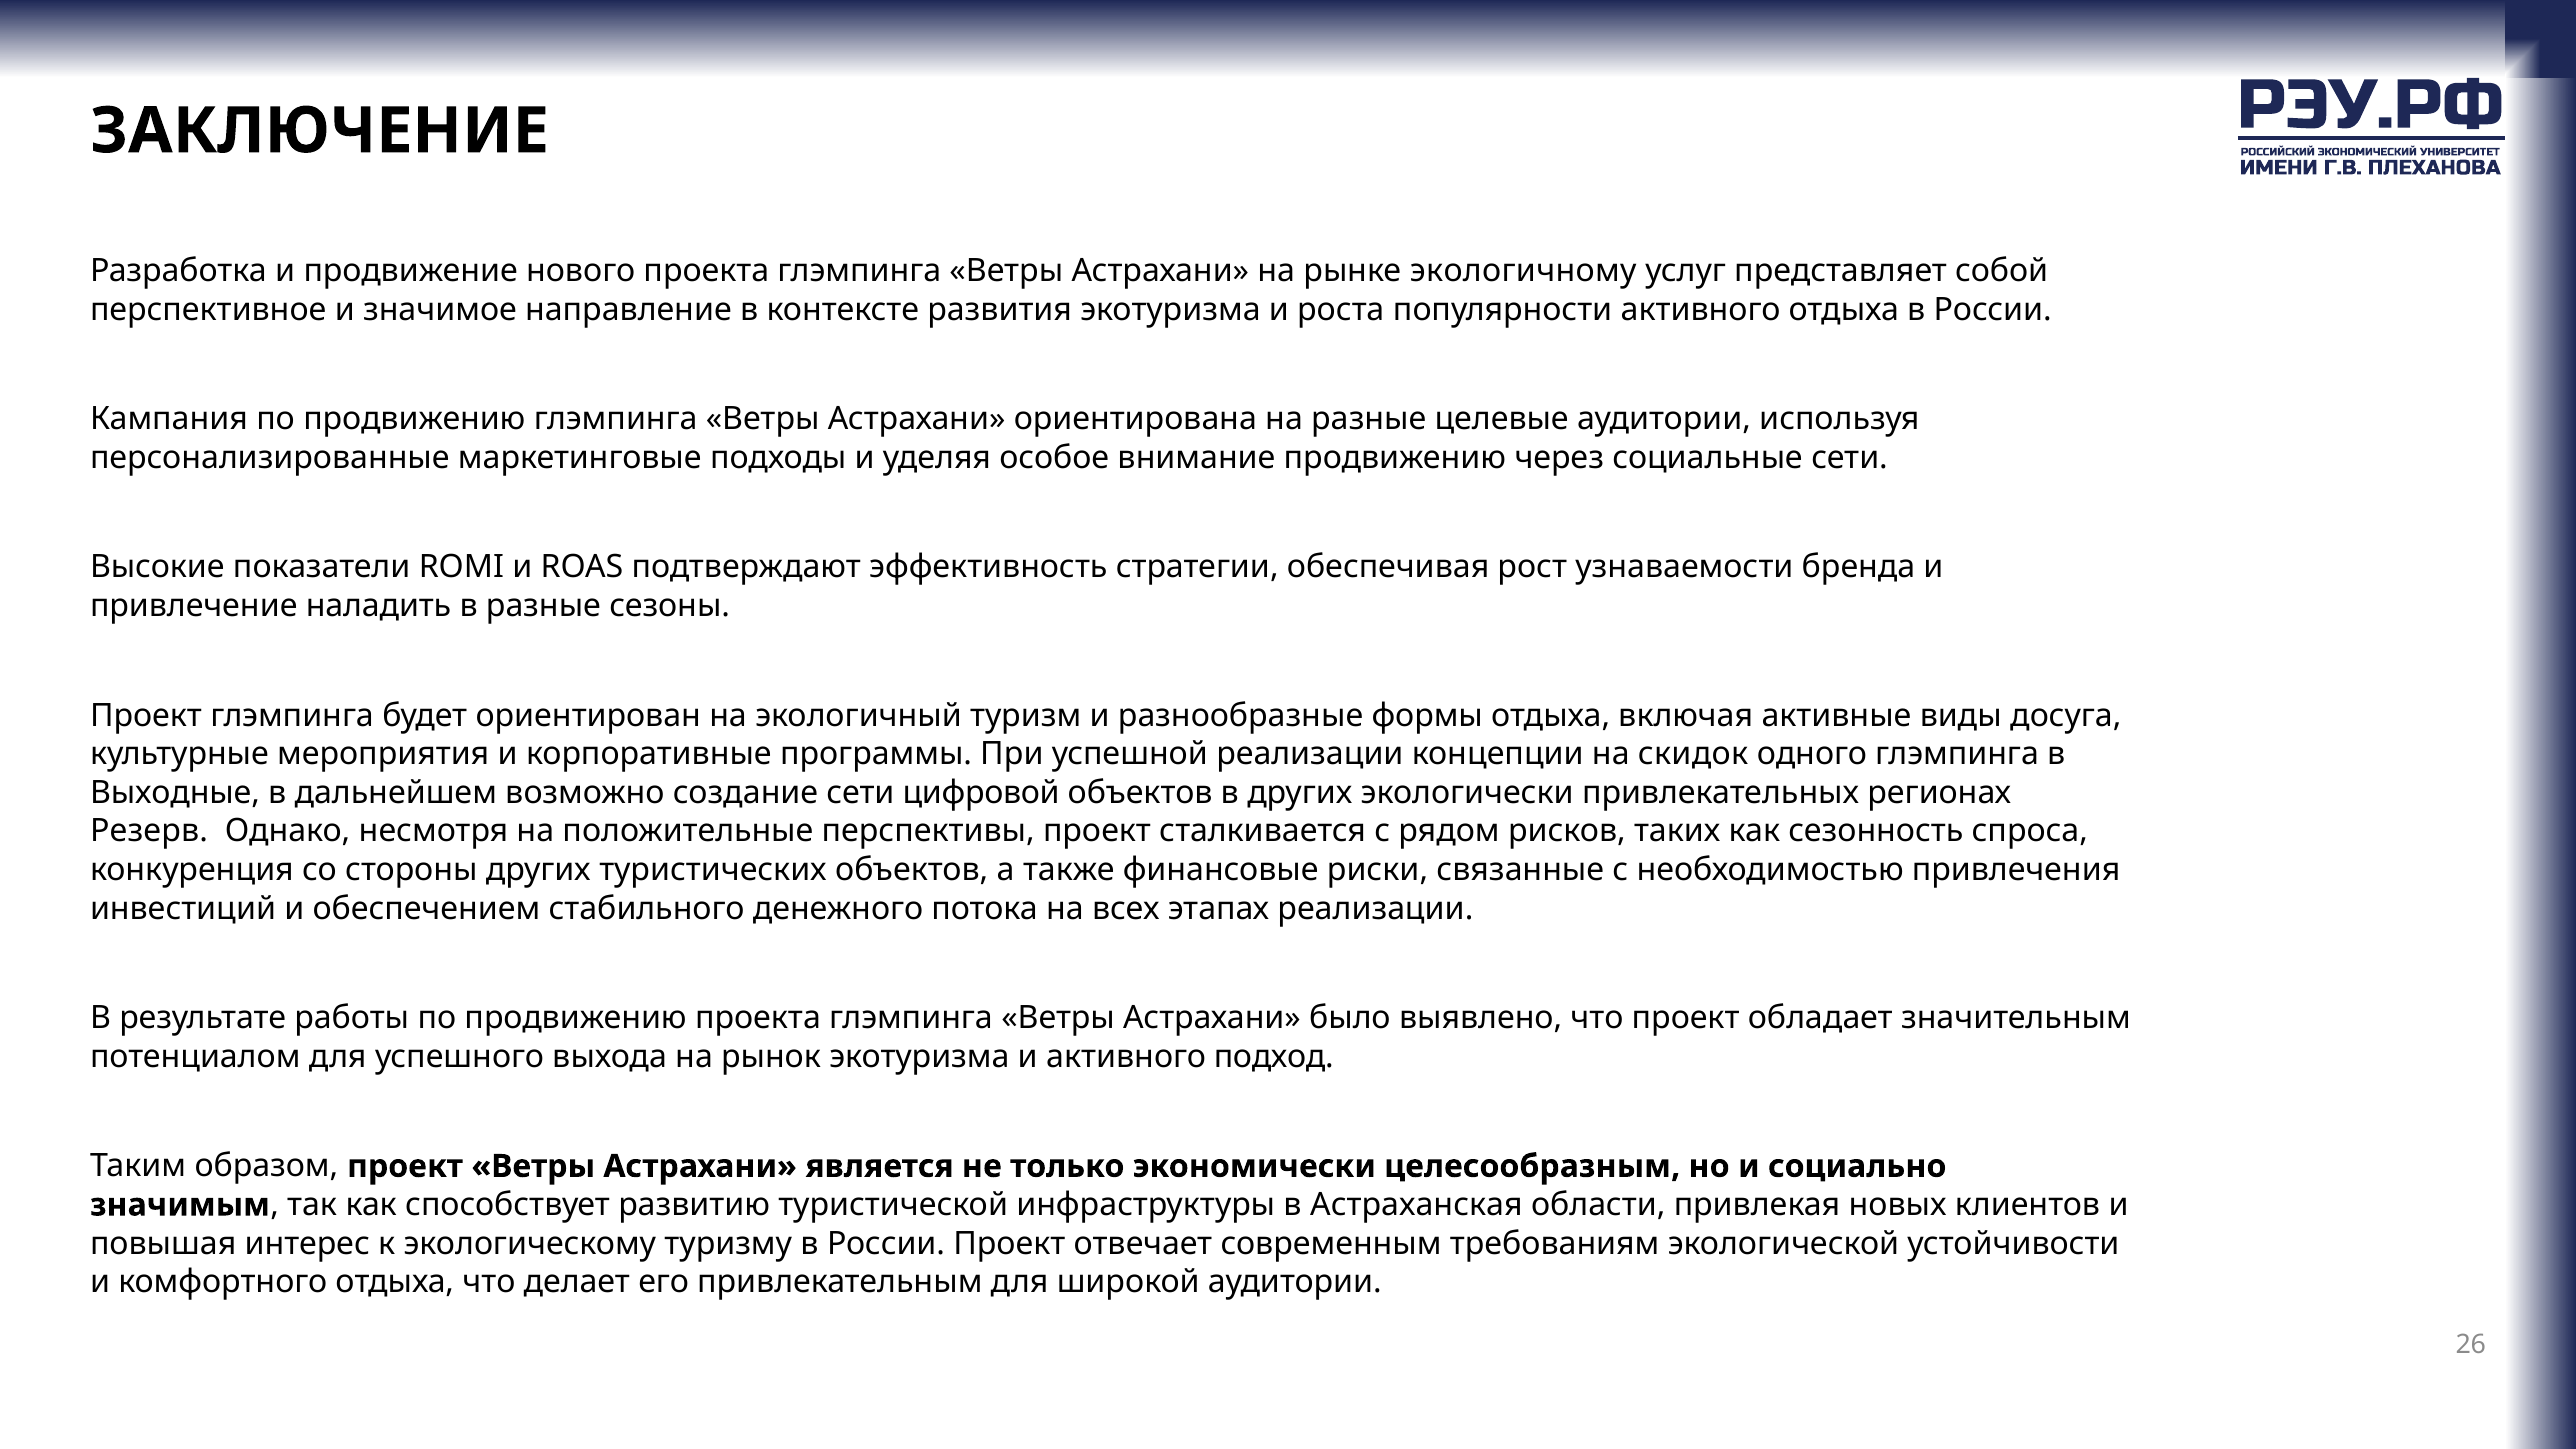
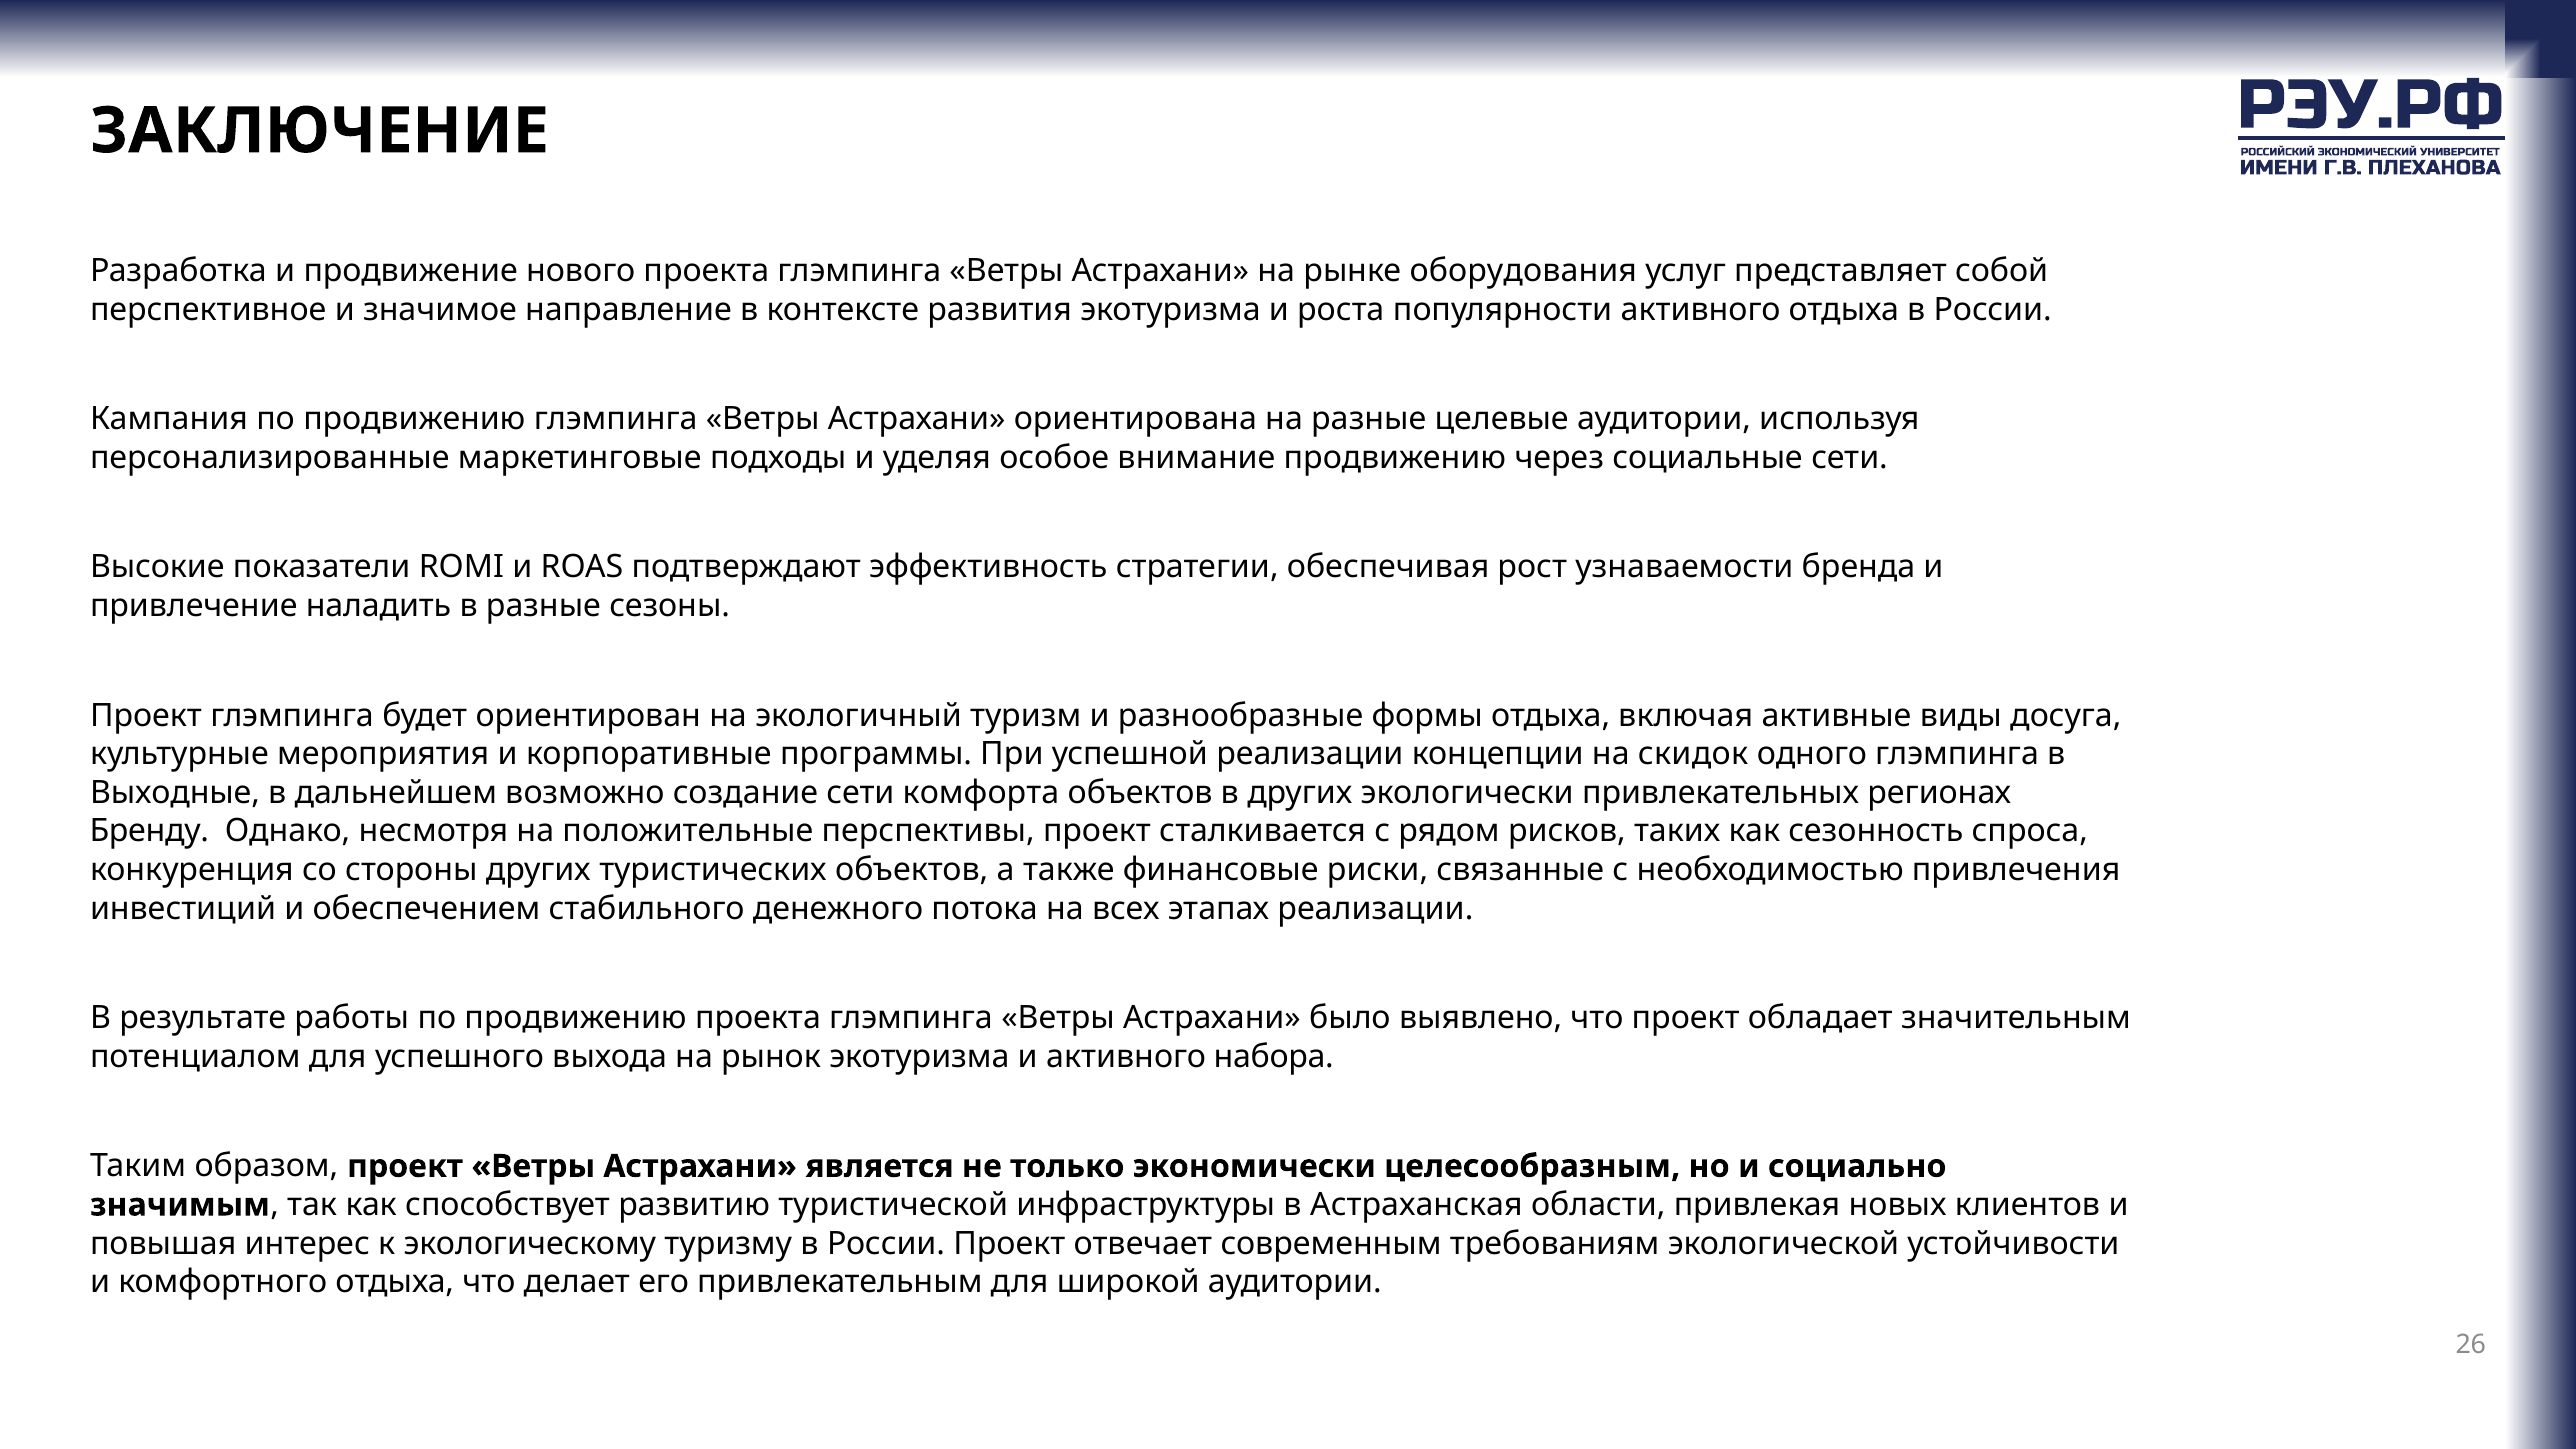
экологичному: экологичному -> оборудования
цифровой: цифровой -> комфорта
Резерв: Резерв -> Бренду
подход: подход -> набора
